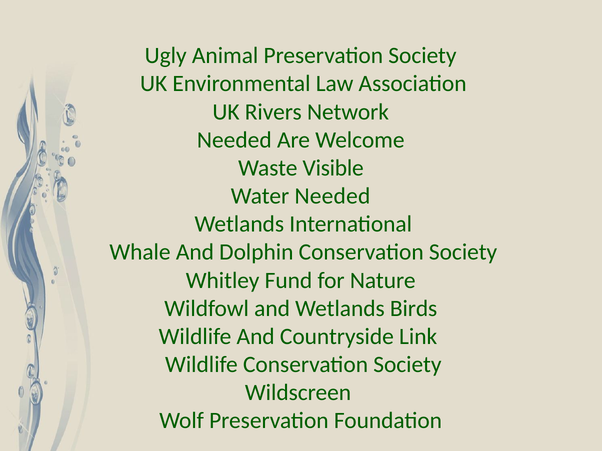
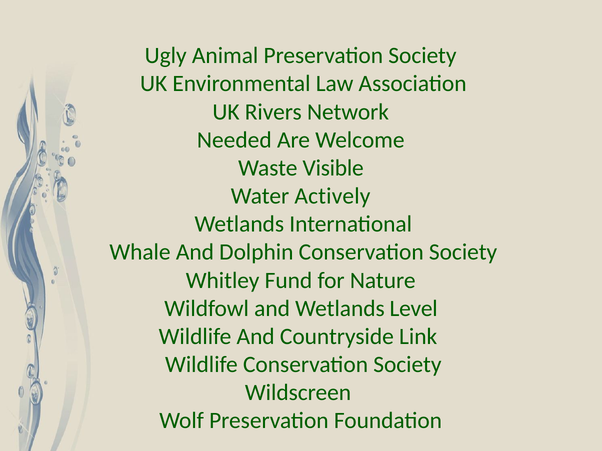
Water Needed: Needed -> Actively
Birds: Birds -> Level
